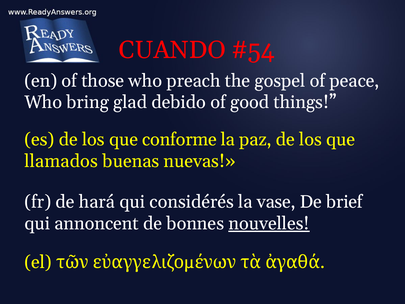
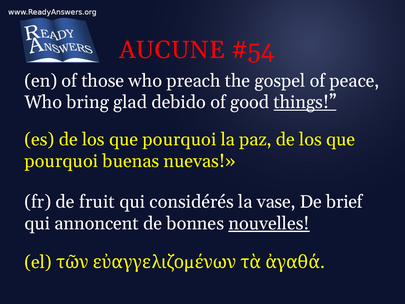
CUANDO: CUANDO -> AUCUNE
things underline: none -> present
conforme at (180, 139): conforme -> pourquoi
llamados at (61, 161): llamados -> pourquoi
hará: hará -> fruit
